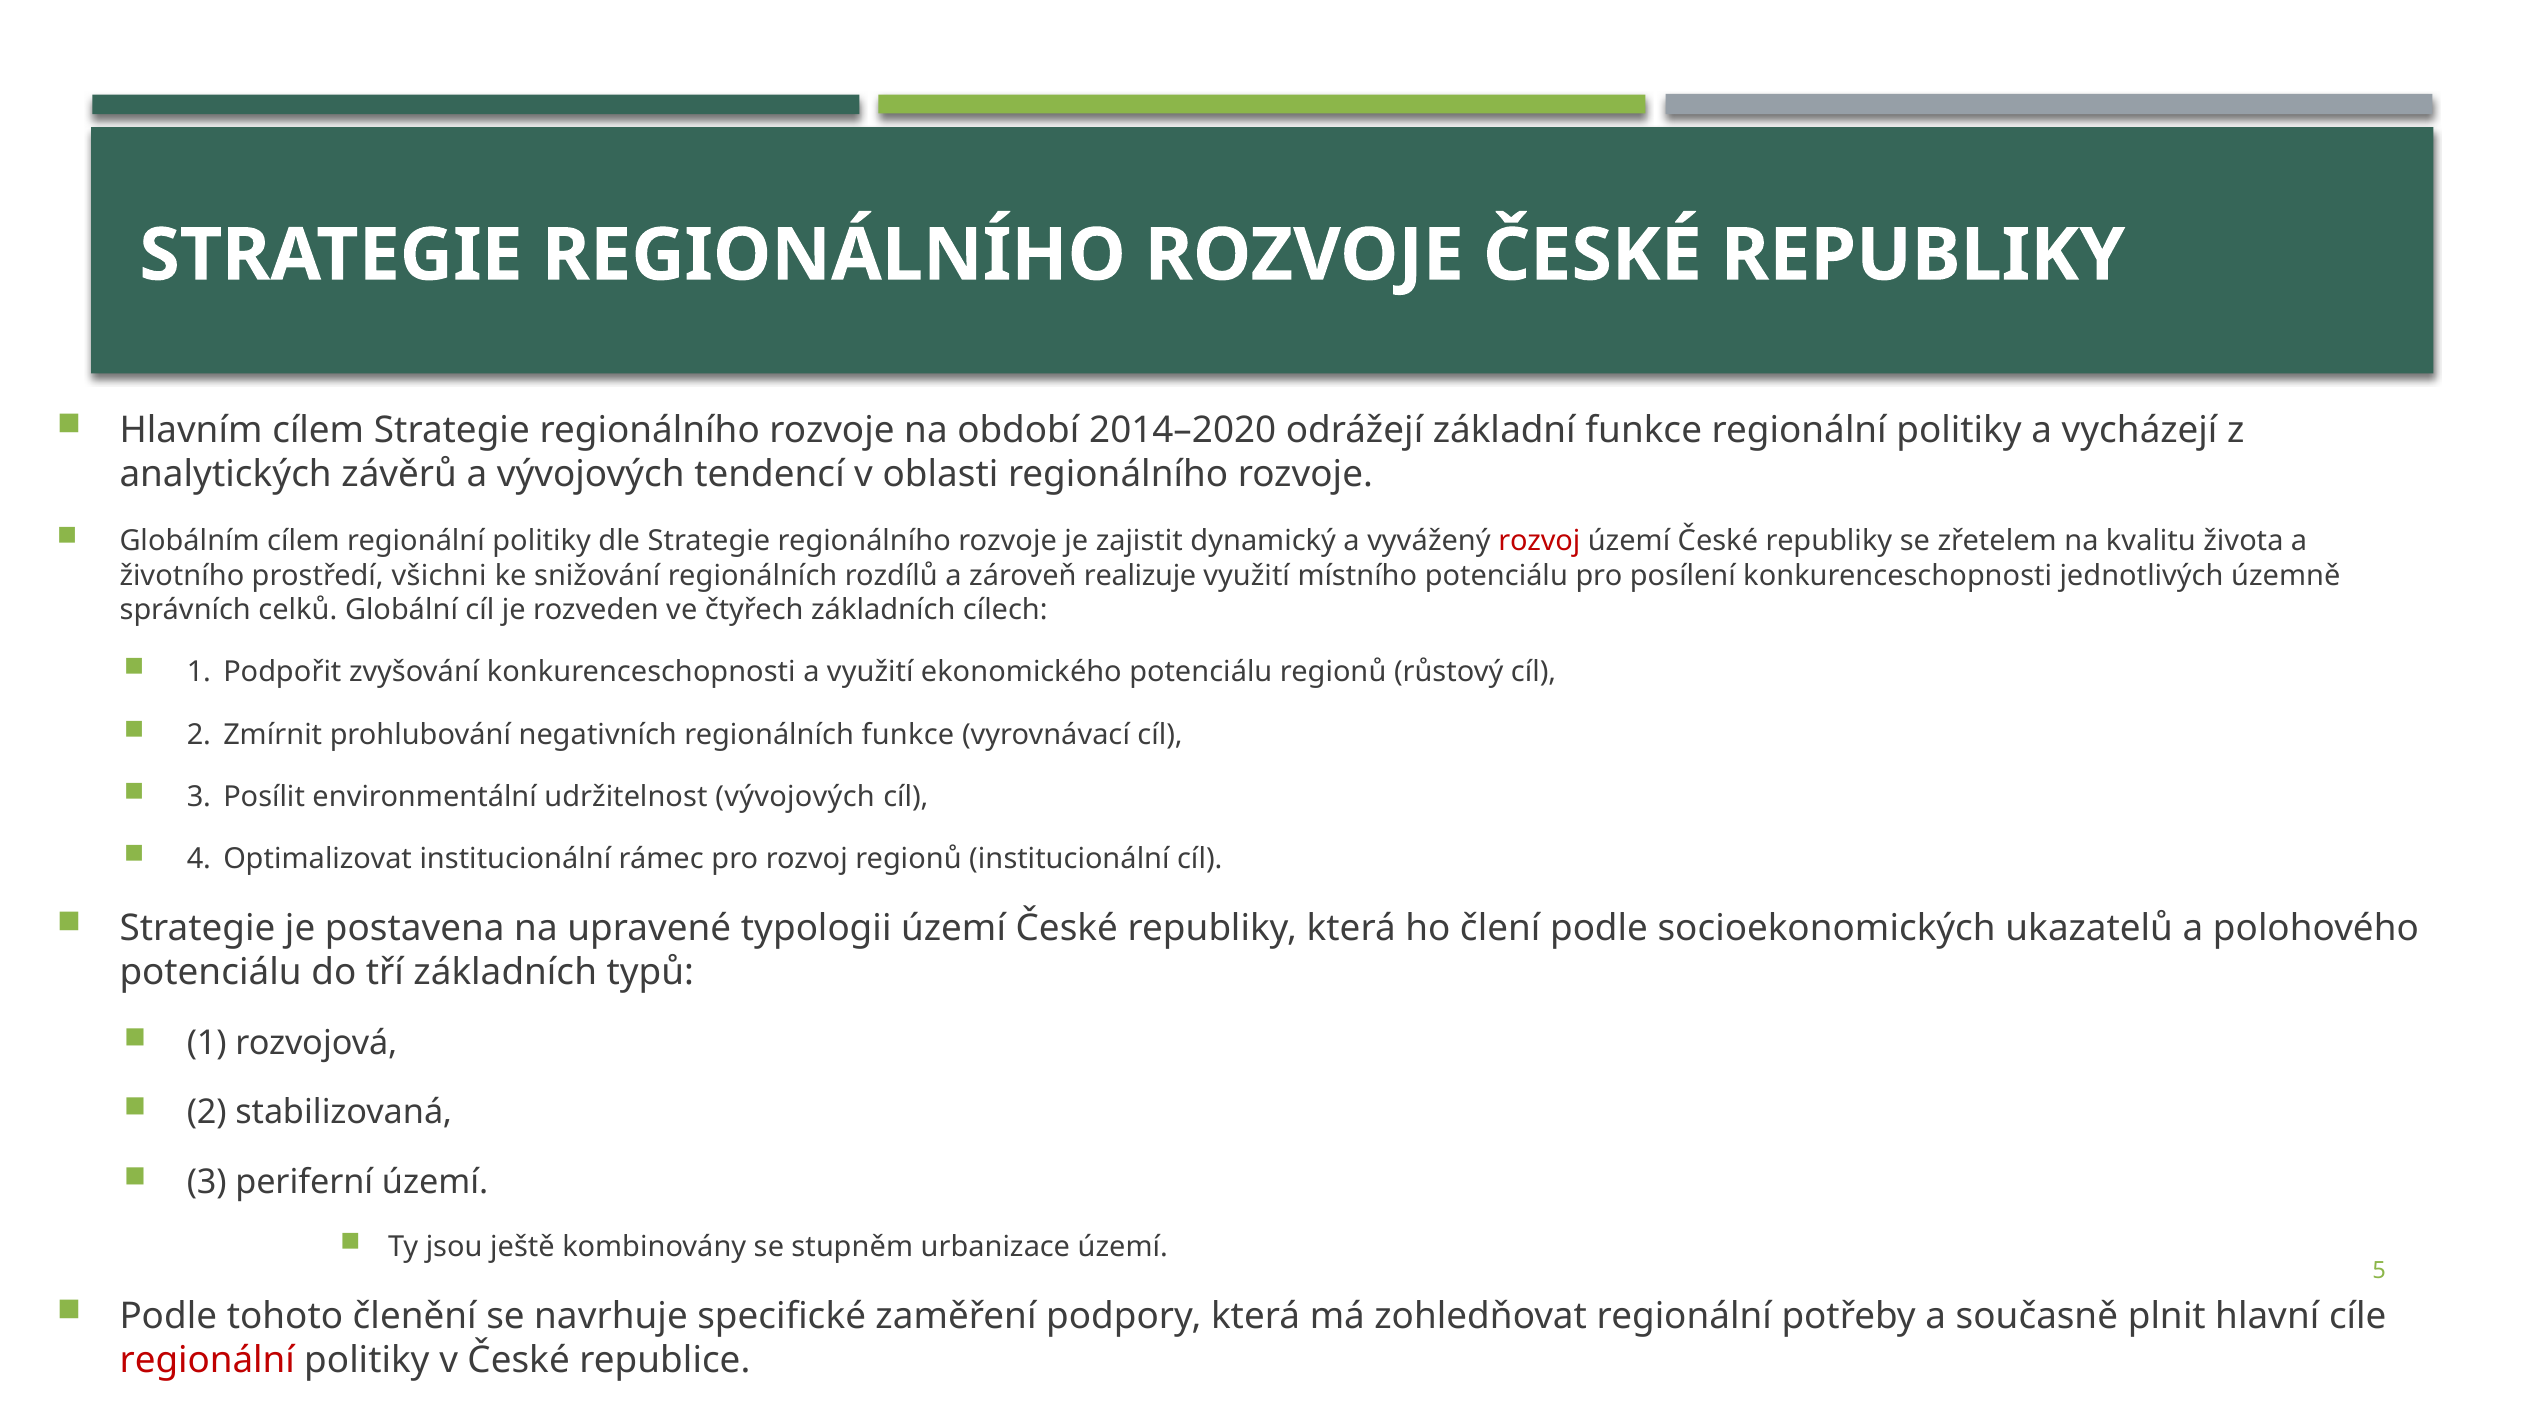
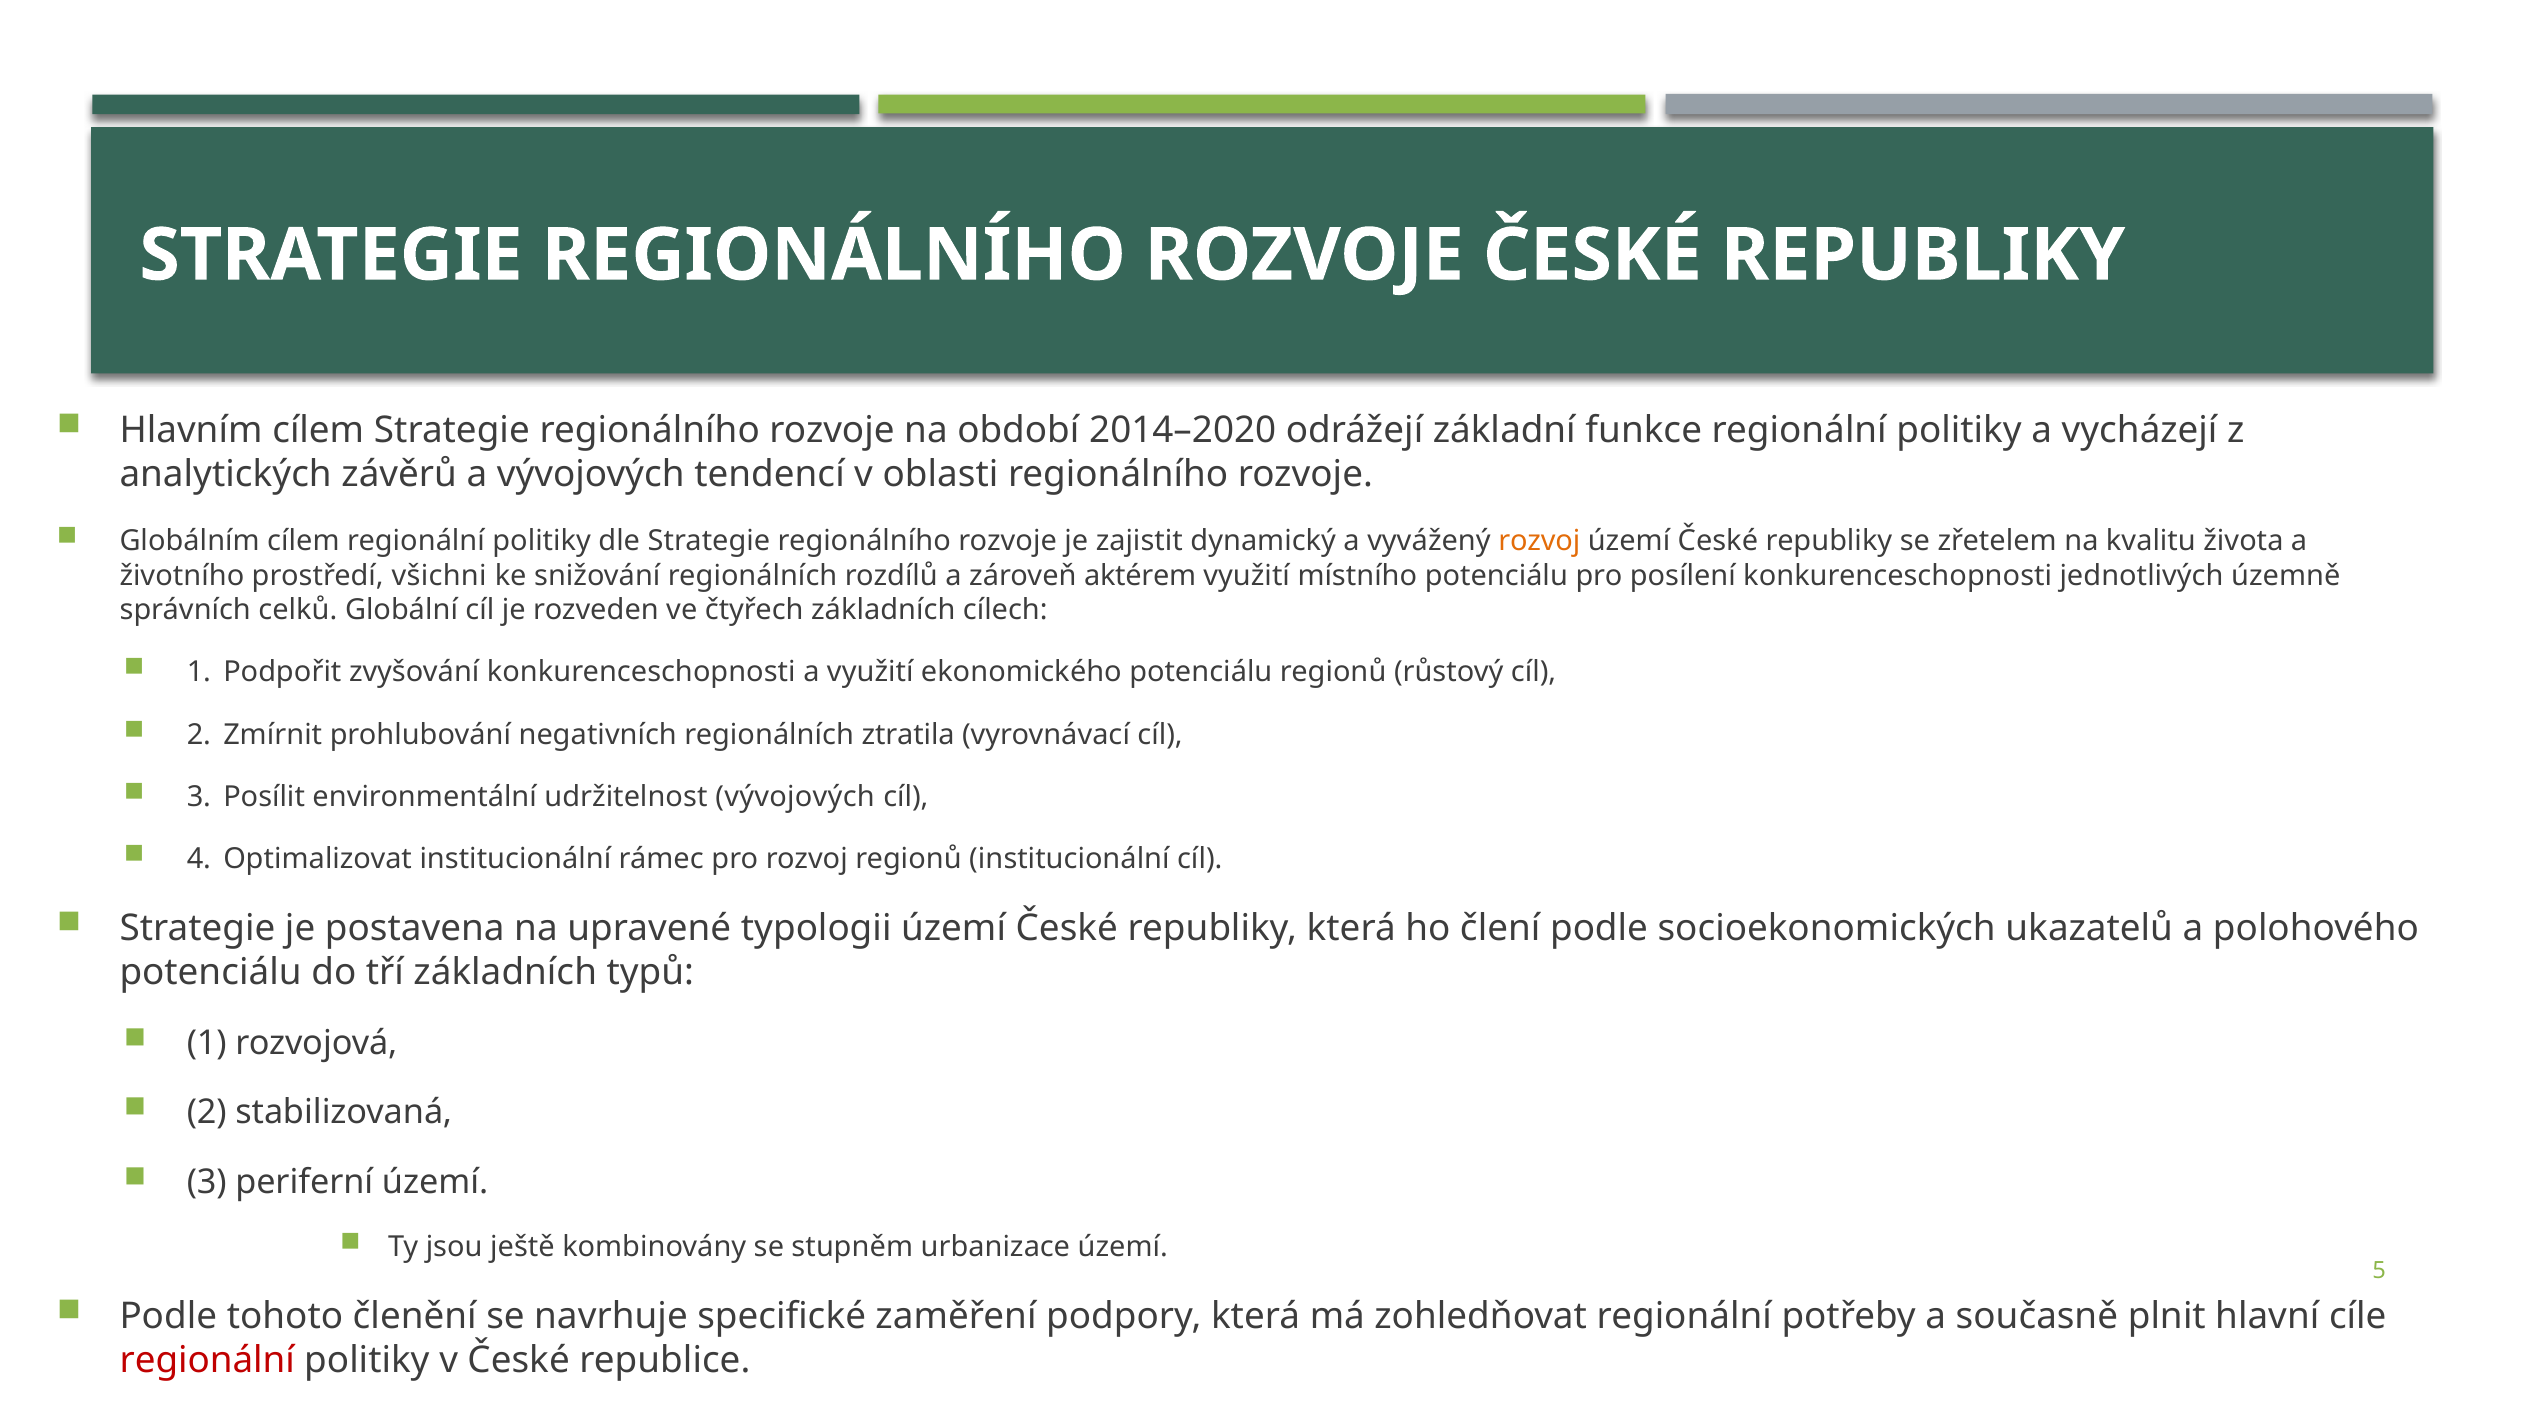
rozvoj at (1539, 541) colour: red -> orange
realizuje: realizuje -> aktérem
regionálních funkce: funkce -> ztratila
